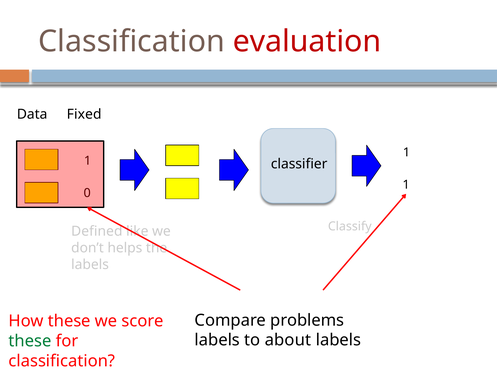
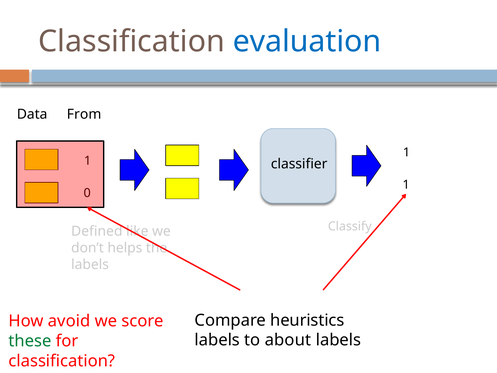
evaluation colour: red -> blue
Fixed: Fixed -> From
problems: problems -> heuristics
How these: these -> avoid
